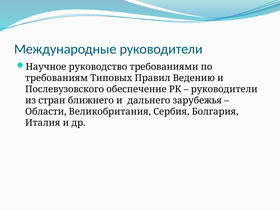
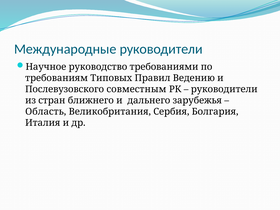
обеспечение: обеспечение -> совместным
Области: Области -> Область
